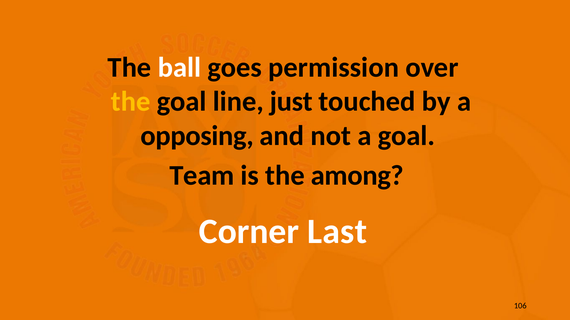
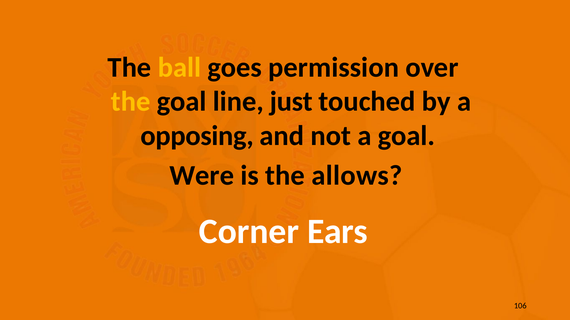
ball colour: white -> yellow
Team: Team -> Were
among: among -> allows
Last: Last -> Ears
